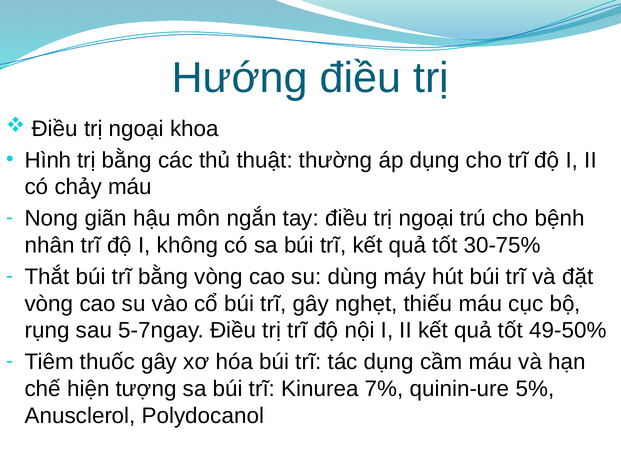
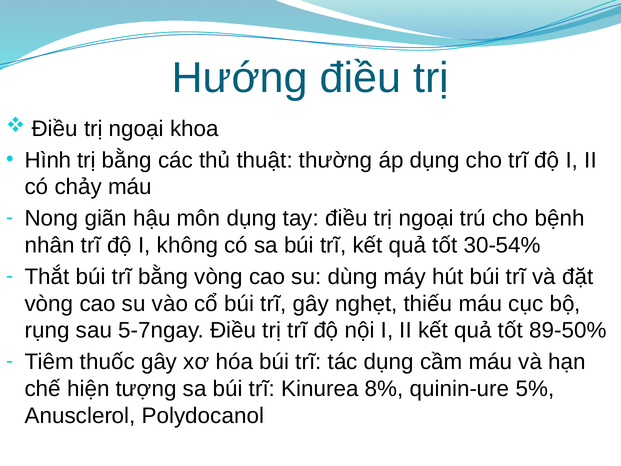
môn ngắn: ngắn -> dụng
30-75%: 30-75% -> 30-54%
49-50%: 49-50% -> 89-50%
7%: 7% -> 8%
